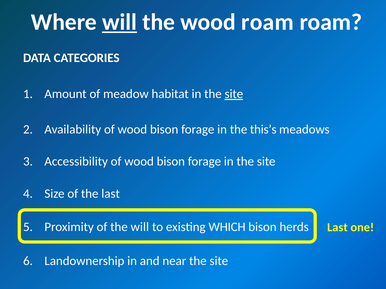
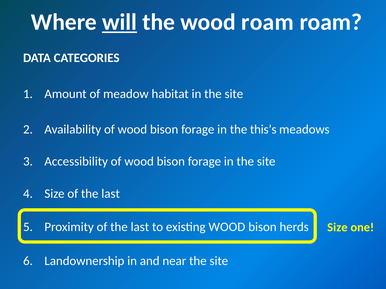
site at (234, 94) underline: present -> none
Proximity of the will: will -> last
existing WHICH: WHICH -> WOOD
Last at (337, 228): Last -> Size
